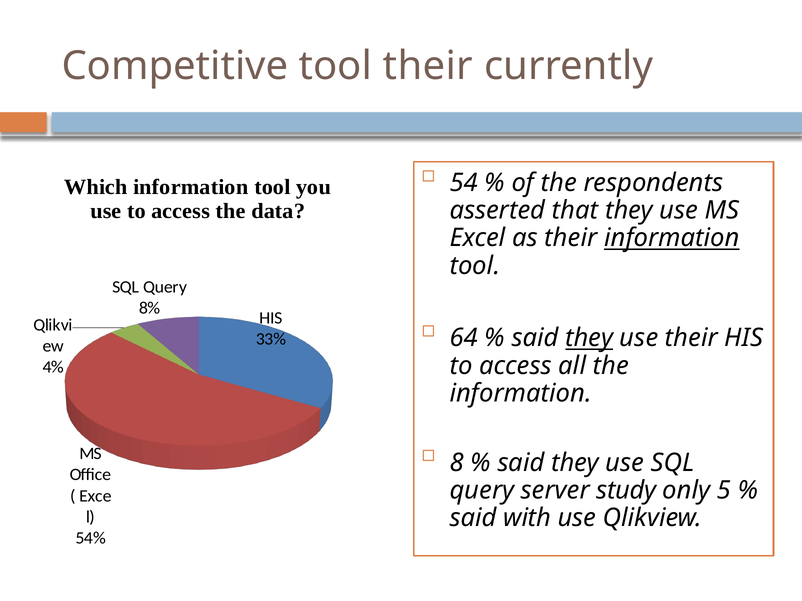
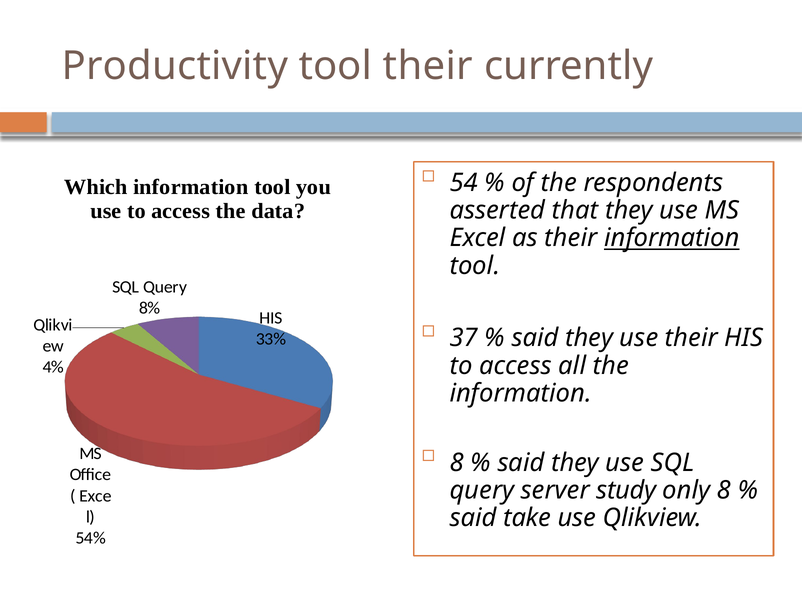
Competitive: Competitive -> Productivity
64: 64 -> 37
they at (589, 338) underline: present -> none
only 5: 5 -> 8
with: with -> take
